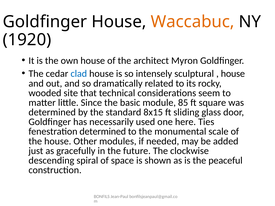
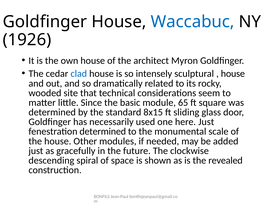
Waccabuc colour: orange -> blue
1920: 1920 -> 1926
85: 85 -> 65
here Ties: Ties -> Just
peaceful: peaceful -> revealed
